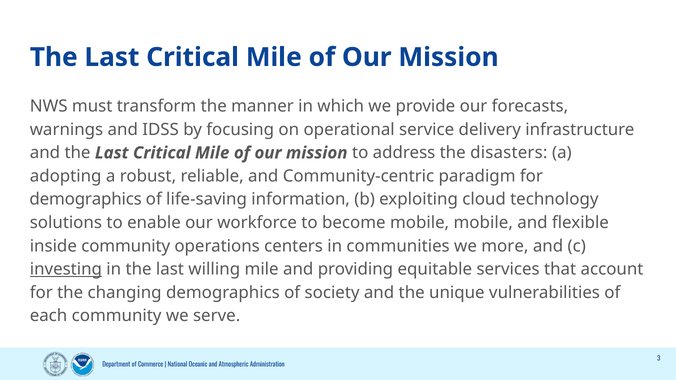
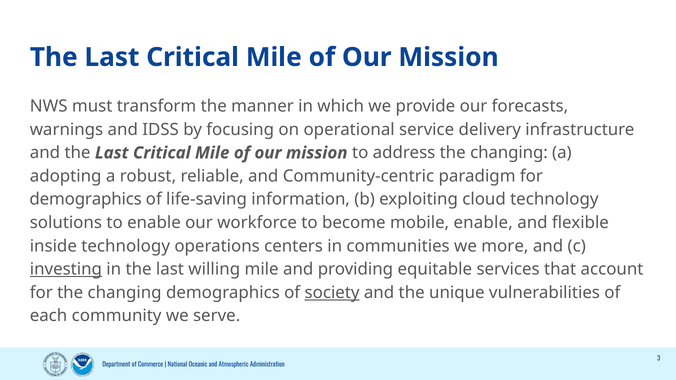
address the disasters: disasters -> changing
mobile mobile: mobile -> enable
inside community: community -> technology
society underline: none -> present
